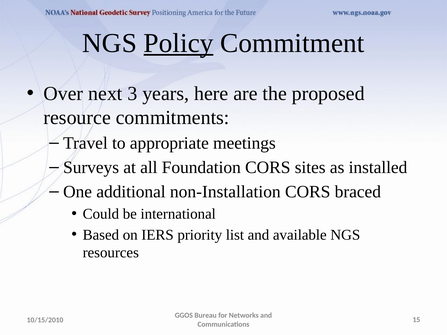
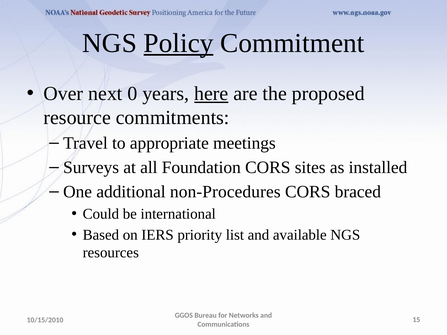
3: 3 -> 0
here underline: none -> present
non-Installation: non-Installation -> non-Procedures
